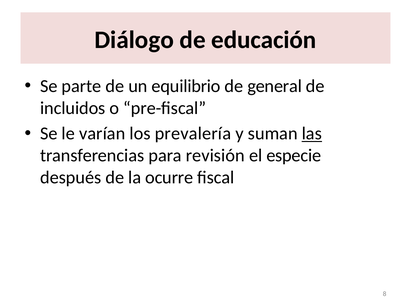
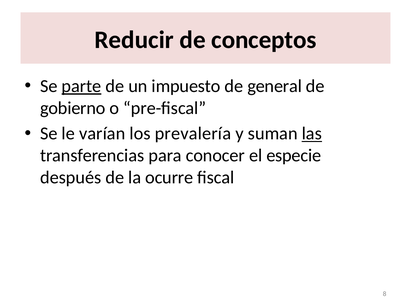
Diálogo: Diálogo -> Reducir
educación: educación -> conceptos
parte underline: none -> present
equilibrio: equilibrio -> impuesto
incluidos: incluidos -> gobierno
revisión: revisión -> conocer
